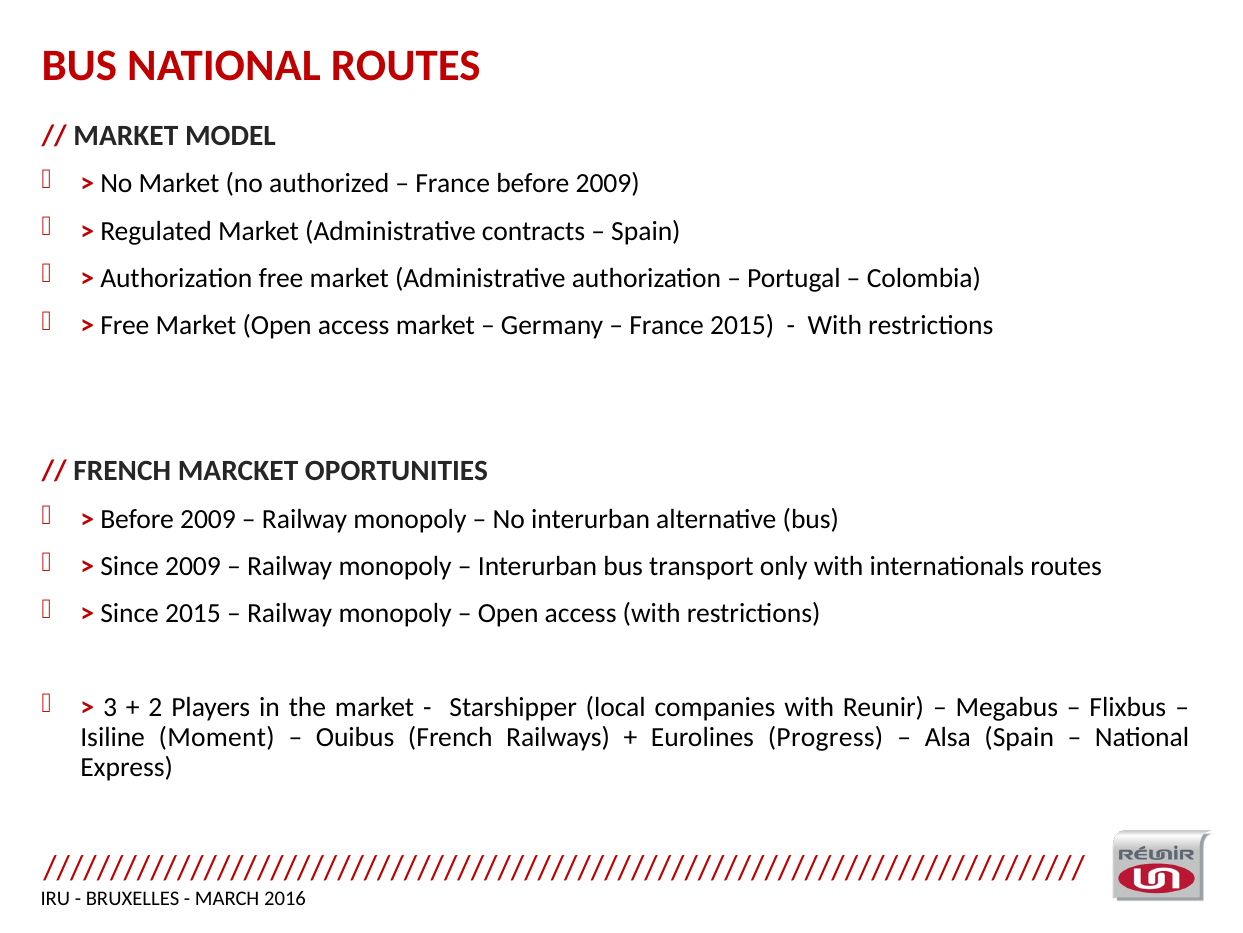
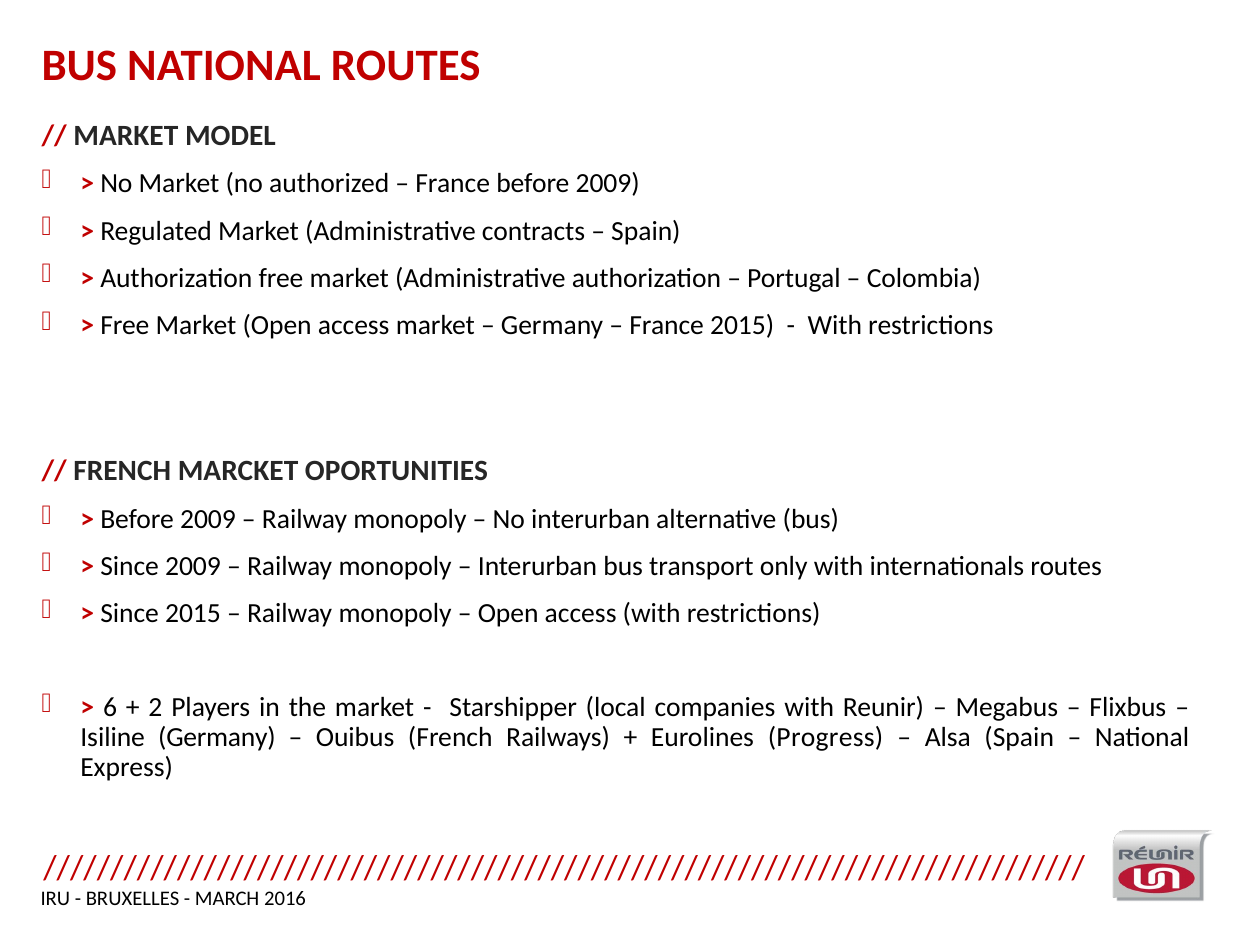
3: 3 -> 6
Isiline Moment: Moment -> Germany
